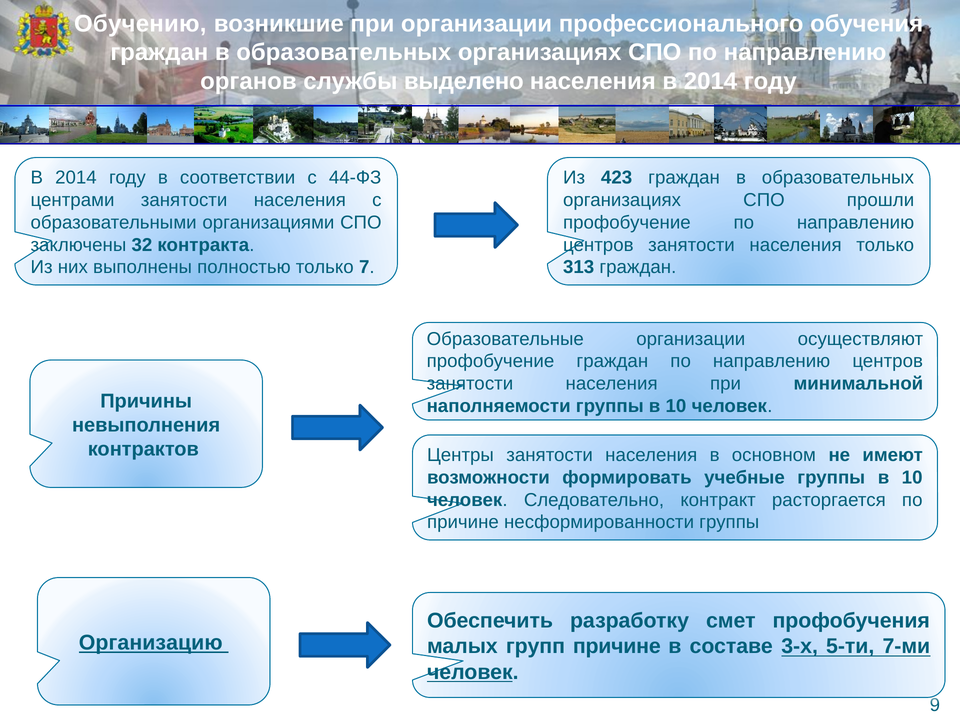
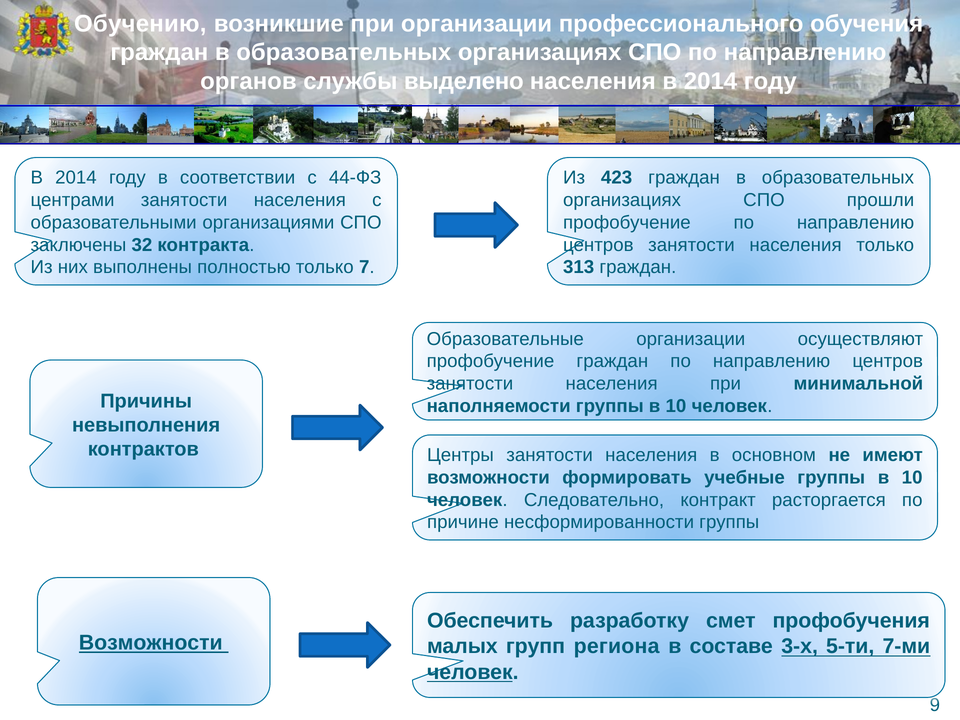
Организацию at (151, 643): Организацию -> Возможности
групп причине: причине -> региона
